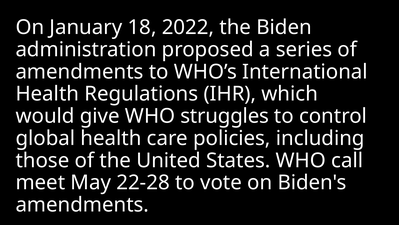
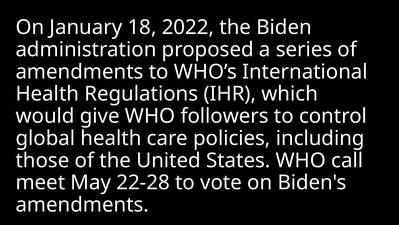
struggles: struggles -> followers
